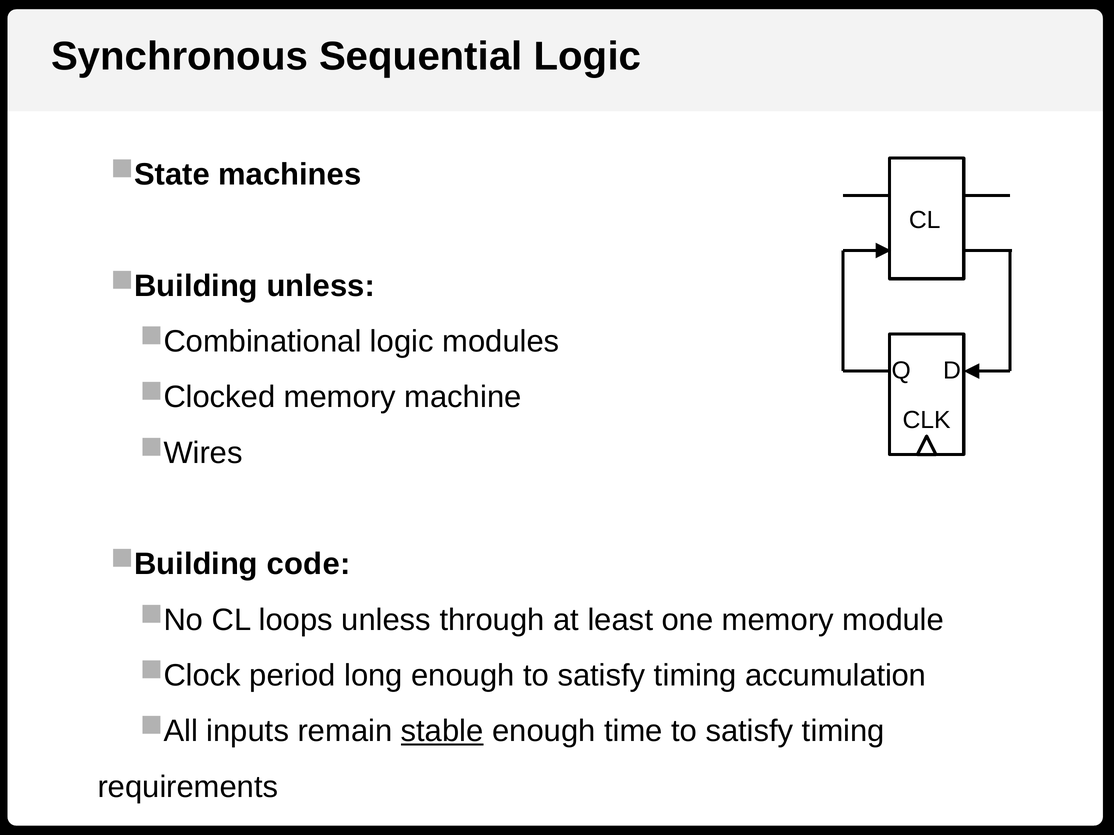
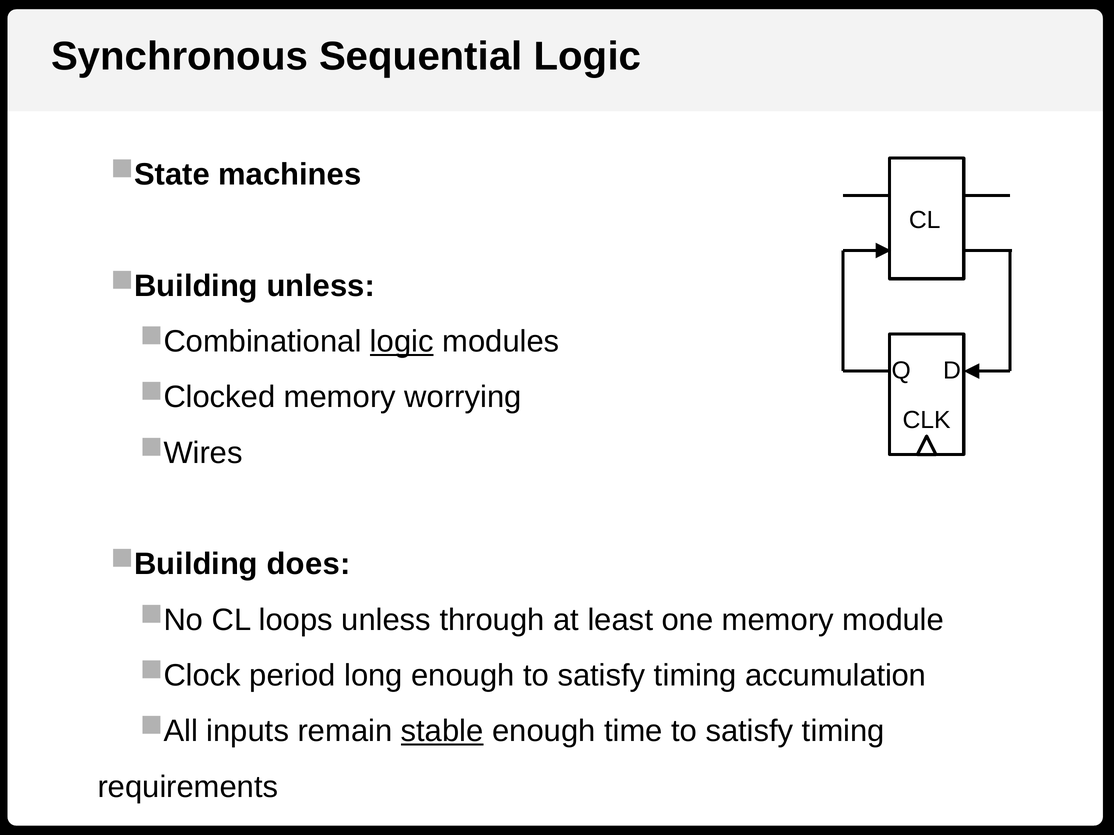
logic at (402, 342) underline: none -> present
machine: machine -> worrying
code: code -> does
